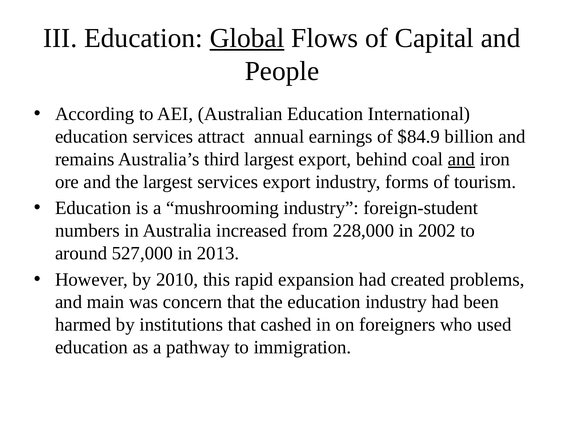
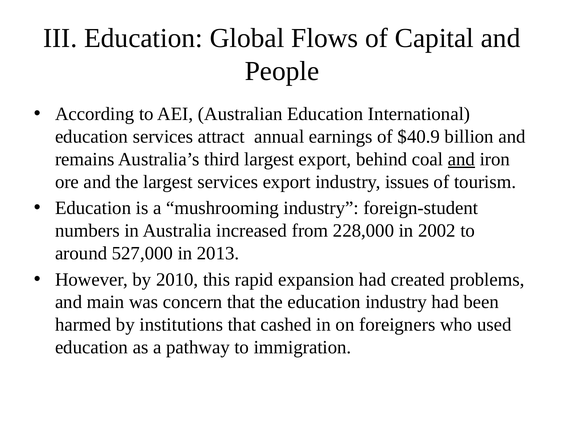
Global underline: present -> none
$84.9: $84.9 -> $40.9
forms: forms -> issues
